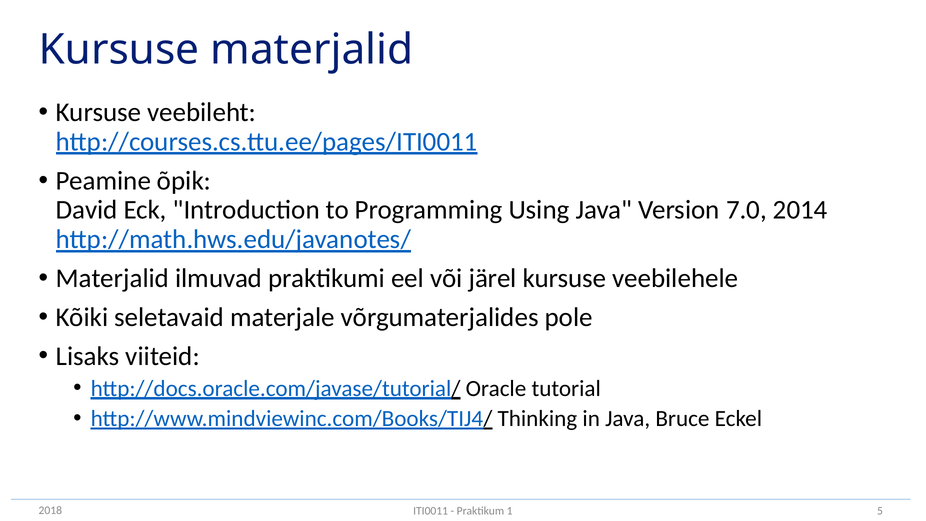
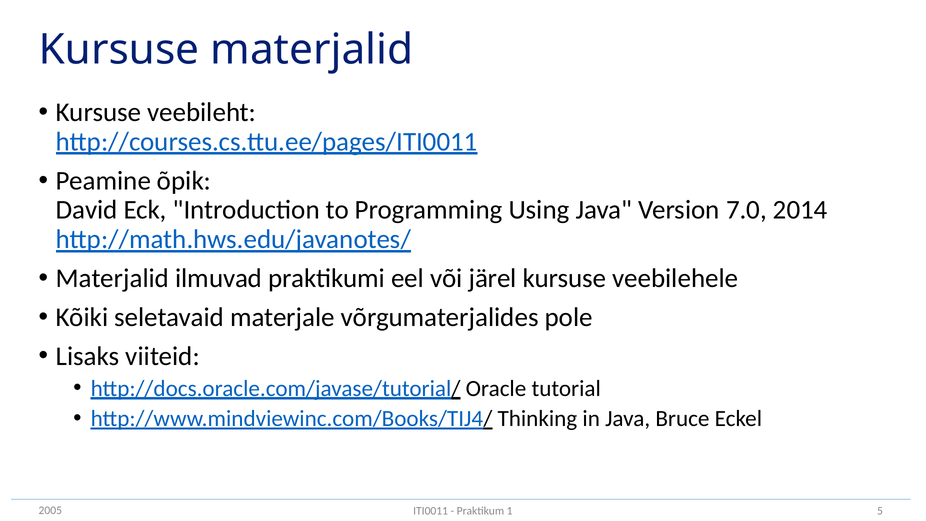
2018: 2018 -> 2005
